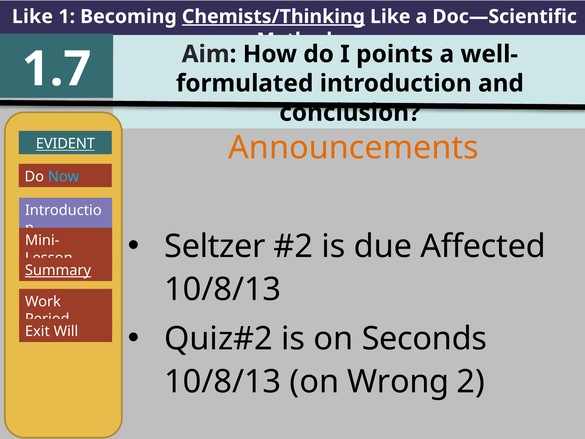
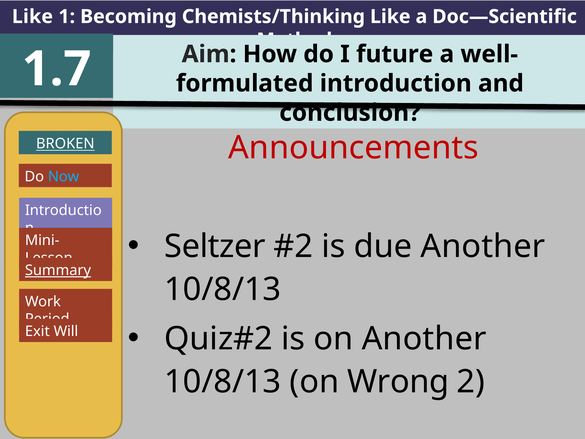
Chemists/Thinking underline: present -> none
points: points -> future
Announcements colour: orange -> red
EVIDENT: EVIDENT -> BROKEN
due Affected: Affected -> Another
on Seconds: Seconds -> Another
